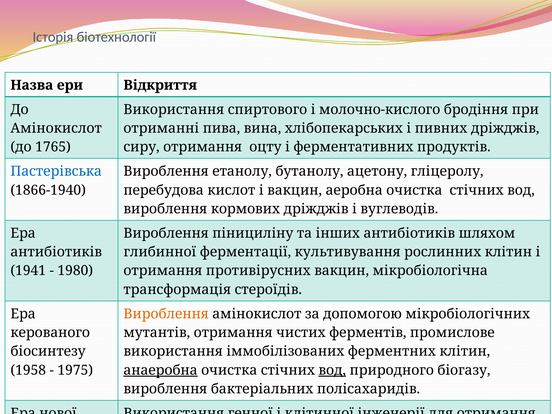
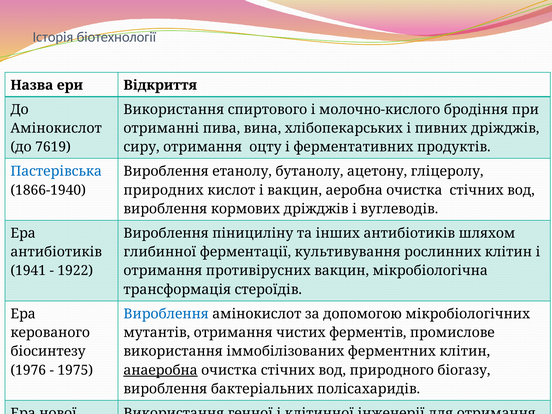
1765: 1765 -> 7619
перебудова: перебудова -> природних
1980: 1980 -> 1922
Вироблення at (166, 314) colour: orange -> blue
1958: 1958 -> 1976
вод at (332, 370) underline: present -> none
